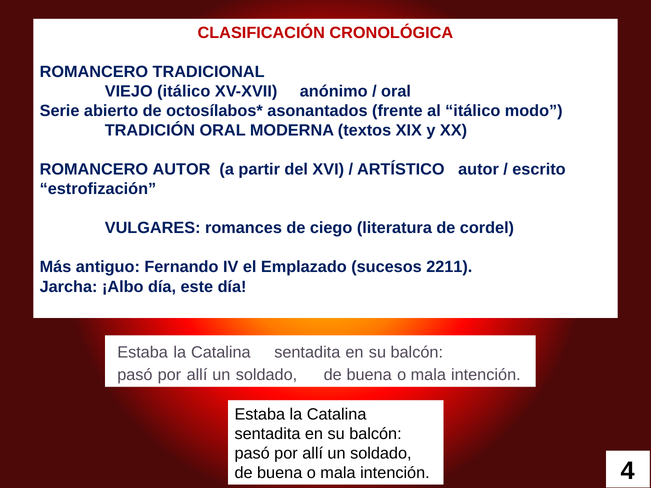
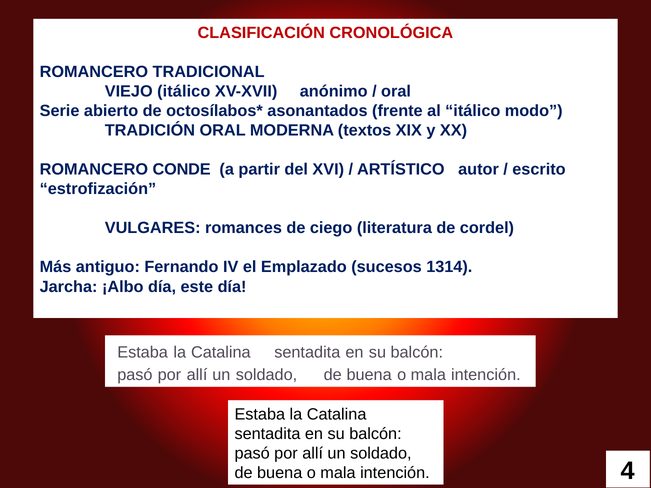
ROMANCERO AUTOR: AUTOR -> CONDE
2211: 2211 -> 1314
